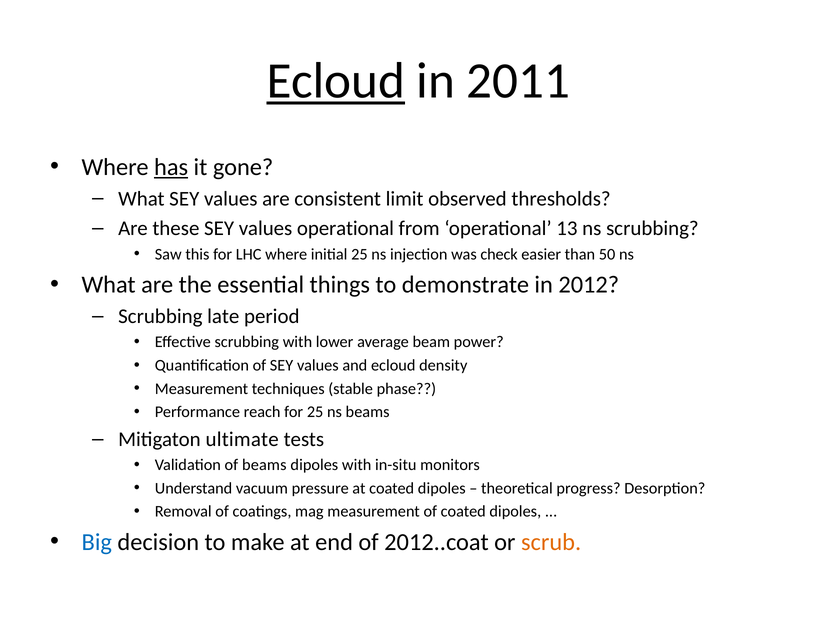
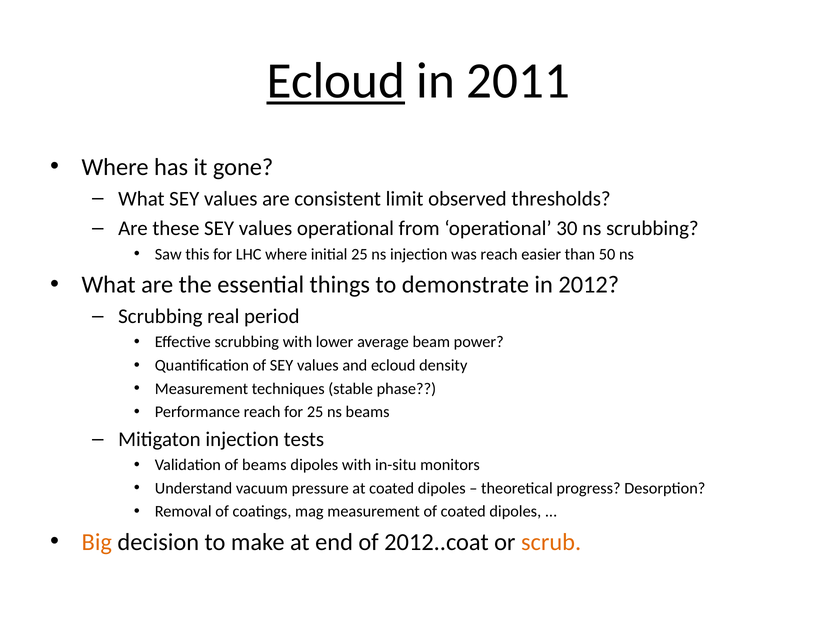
has underline: present -> none
13: 13 -> 30
was check: check -> reach
late: late -> real
Mitigaton ultimate: ultimate -> injection
Big colour: blue -> orange
